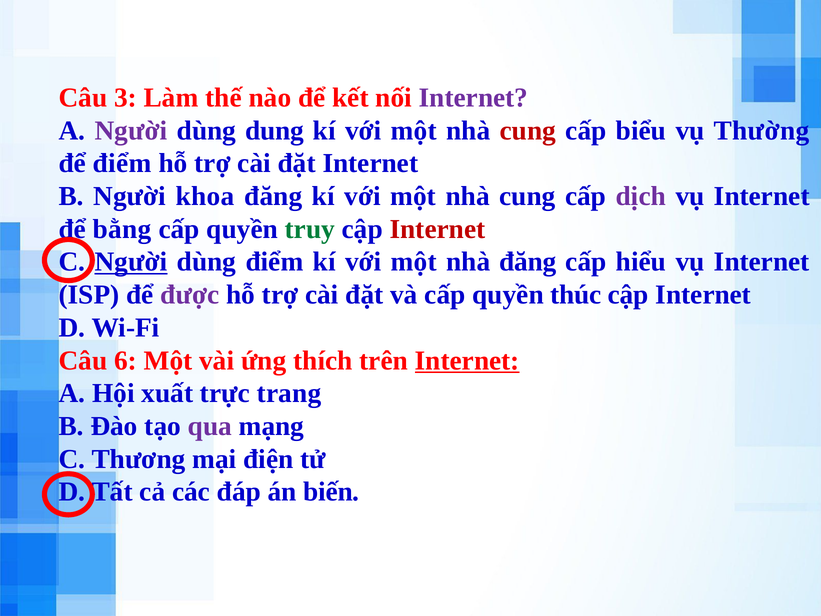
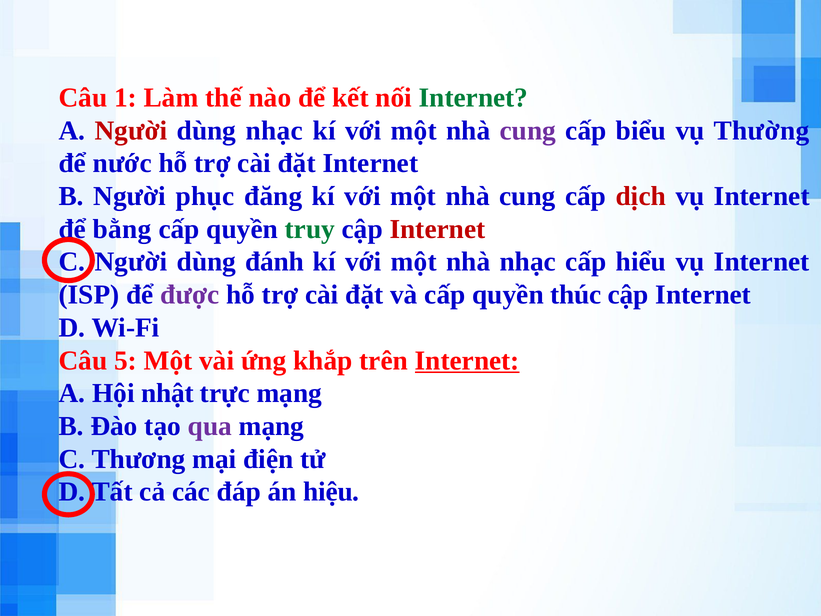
3: 3 -> 1
Internet at (473, 98) colour: purple -> green
Người at (131, 130) colour: purple -> red
dùng dung: dung -> nhạc
cung at (528, 130) colour: red -> purple
để điểm: điểm -> nước
khoa: khoa -> phục
dịch colour: purple -> red
Người at (131, 262) underline: present -> none
dùng điểm: điểm -> đánh
nhà đăng: đăng -> nhạc
6: 6 -> 5
thích: thích -> khắp
xuất: xuất -> nhật
trực trang: trang -> mạng
biến: biến -> hiệu
